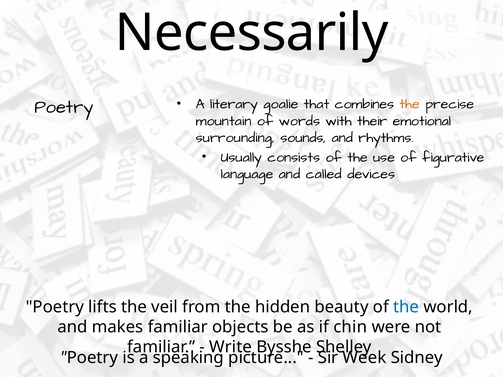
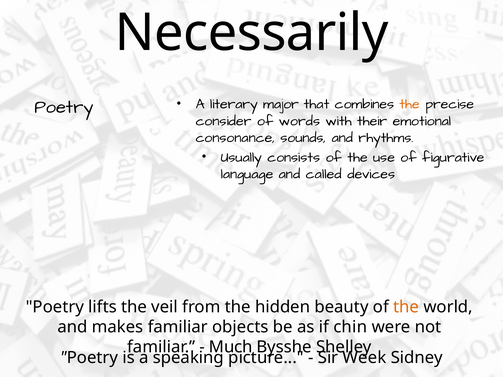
goalie: goalie -> major
mountain: mountain -> consider
surrounding: surrounding -> consonance
the at (406, 307) colour: blue -> orange
Write: Write -> Much
